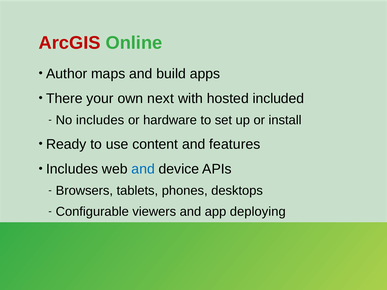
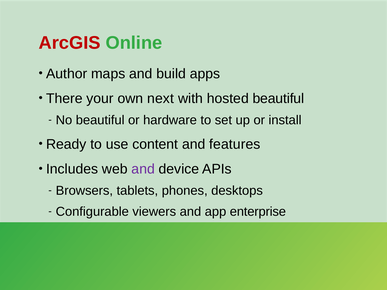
hosted included: included -> beautiful
No includes: includes -> beautiful
and at (143, 169) colour: blue -> purple
deploying: deploying -> enterprise
